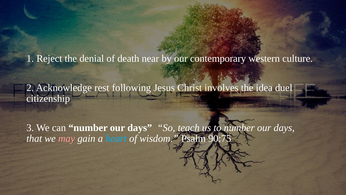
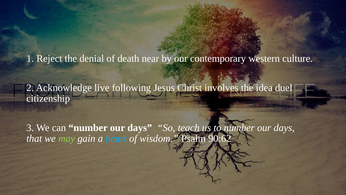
rest: rest -> live
may colour: pink -> light green
90:75: 90:75 -> 90:62
